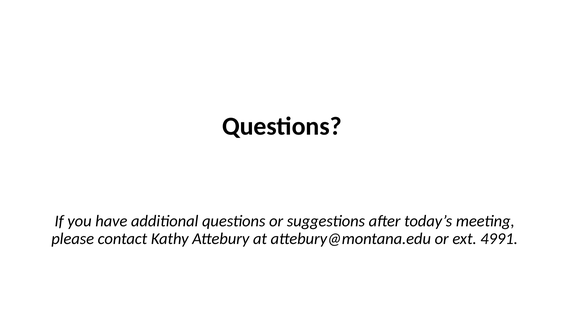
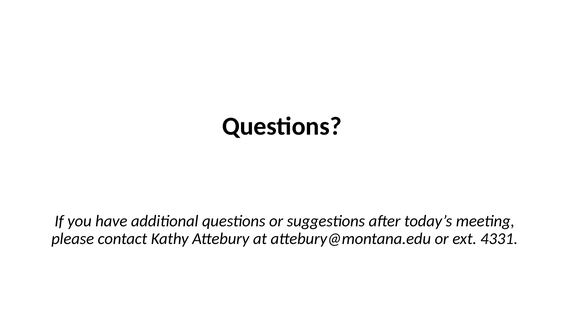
4991: 4991 -> 4331
